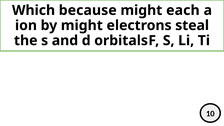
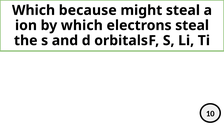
might each: each -> steal
by might: might -> which
